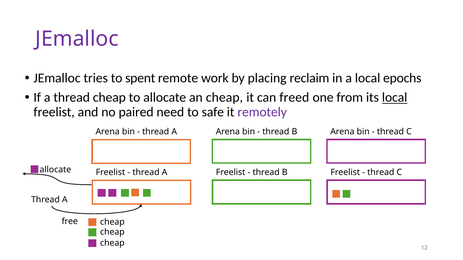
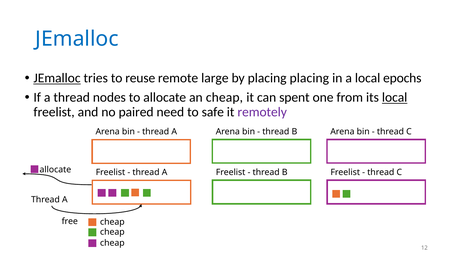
JEmalloc at (77, 39) colour: purple -> blue
JEmalloc at (57, 78) underline: none -> present
spent: spent -> reuse
work: work -> large
placing reclaim: reclaim -> placing
thread cheap: cheap -> nodes
freed: freed -> spent
